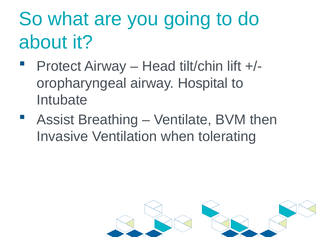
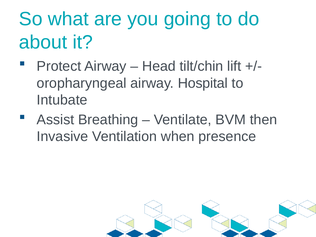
tolerating: tolerating -> presence
